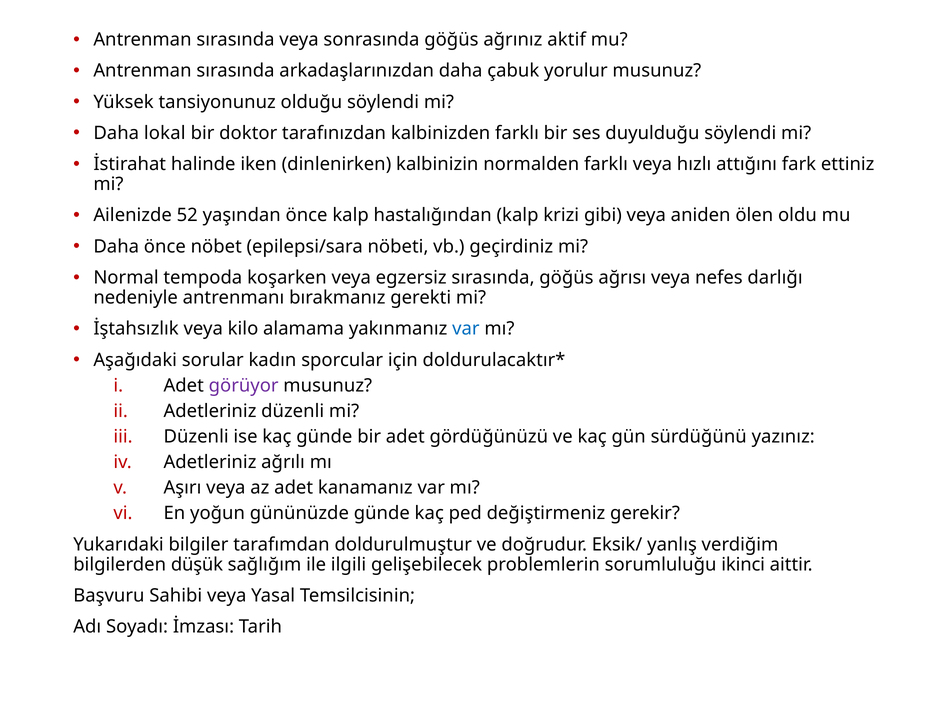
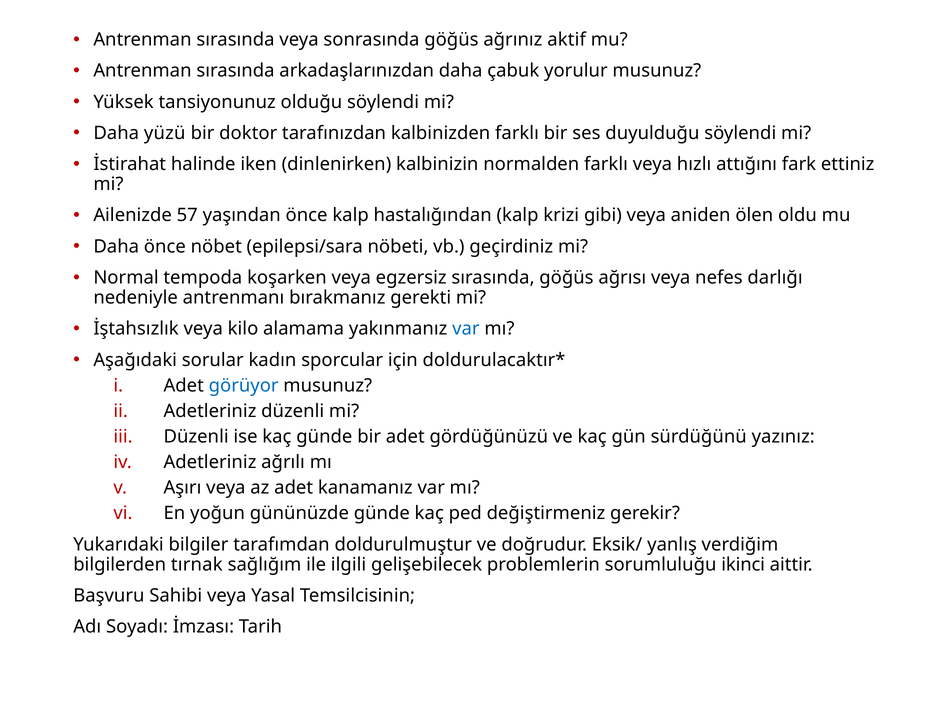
lokal: lokal -> yüzü
52: 52 -> 57
görüyor colour: purple -> blue
düşük: düşük -> tırnak
